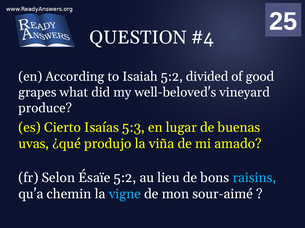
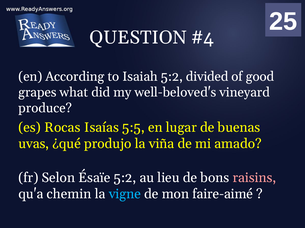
Cierto: Cierto -> Rocas
5:3: 5:3 -> 5:5
raisins colour: light blue -> pink
sour-aimé: sour-aimé -> faire-aimé
